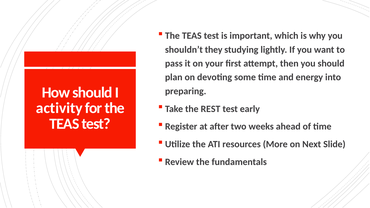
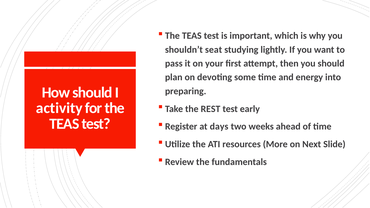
they: they -> seat
after: after -> days
